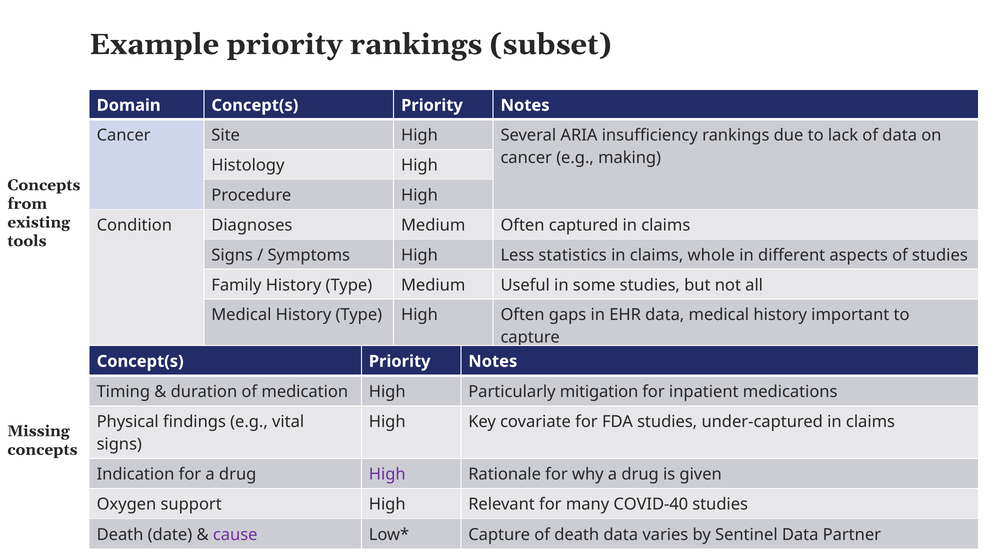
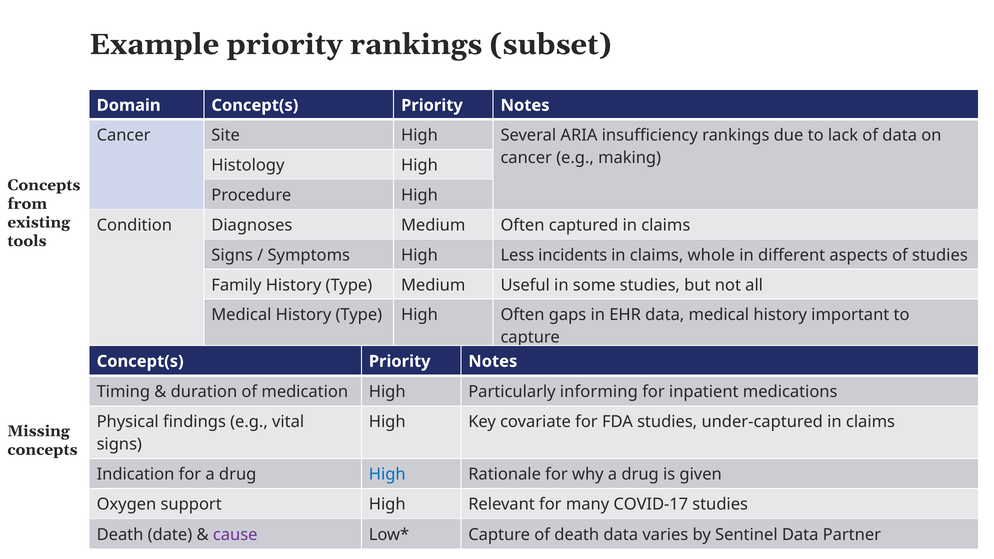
statistics: statistics -> incidents
mitigation: mitigation -> informing
High at (387, 474) colour: purple -> blue
COVID-40: COVID-40 -> COVID-17
